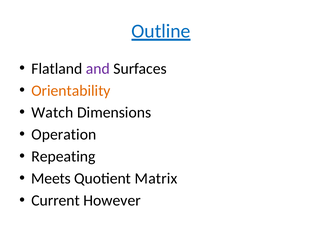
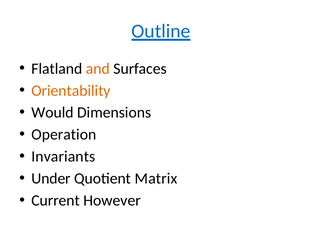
and colour: purple -> orange
Watch: Watch -> Would
Repeating: Repeating -> Invariants
Meets: Meets -> Under
